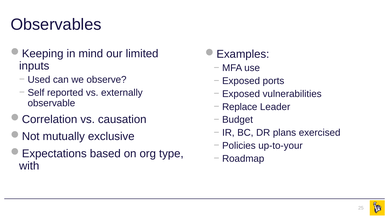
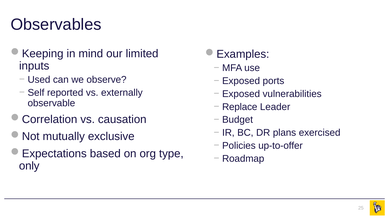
up-to-your: up-to-your -> up-to-offer
with: with -> only
